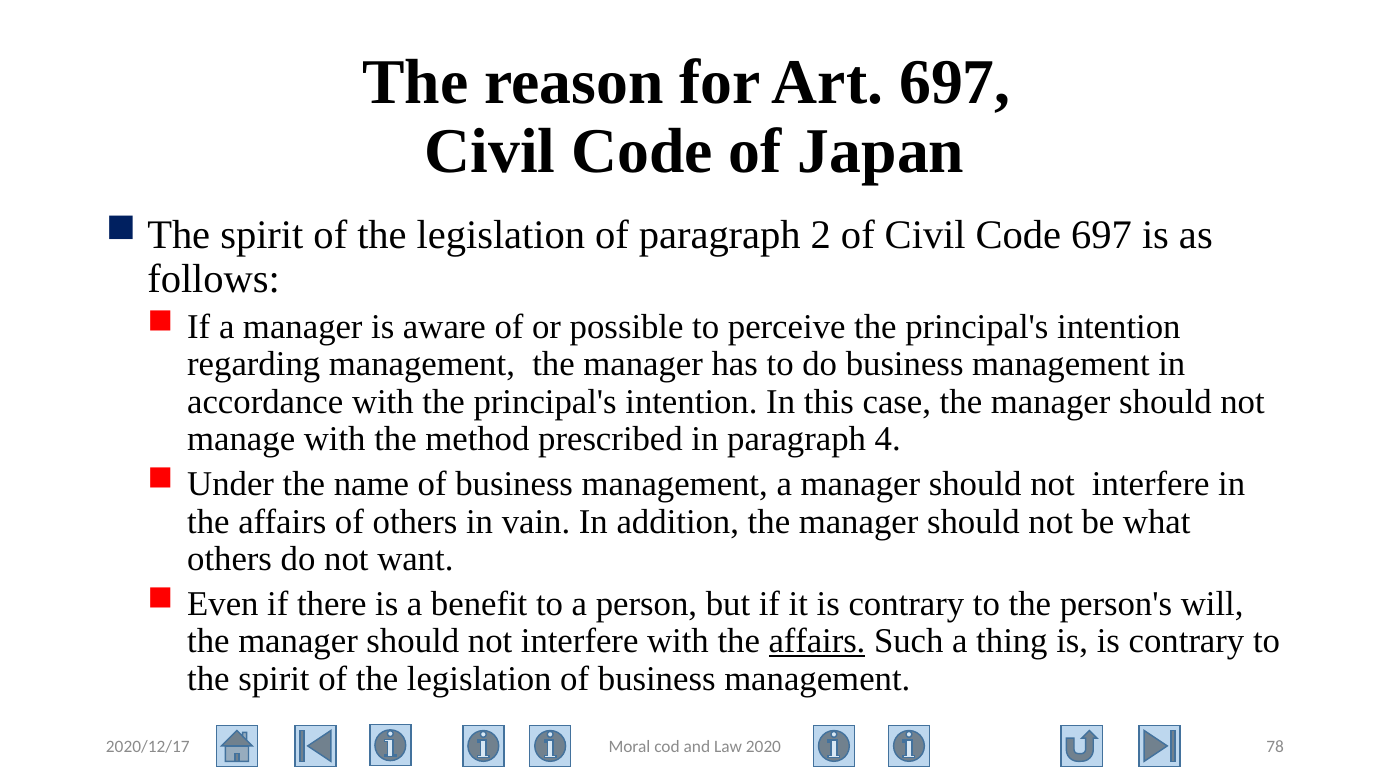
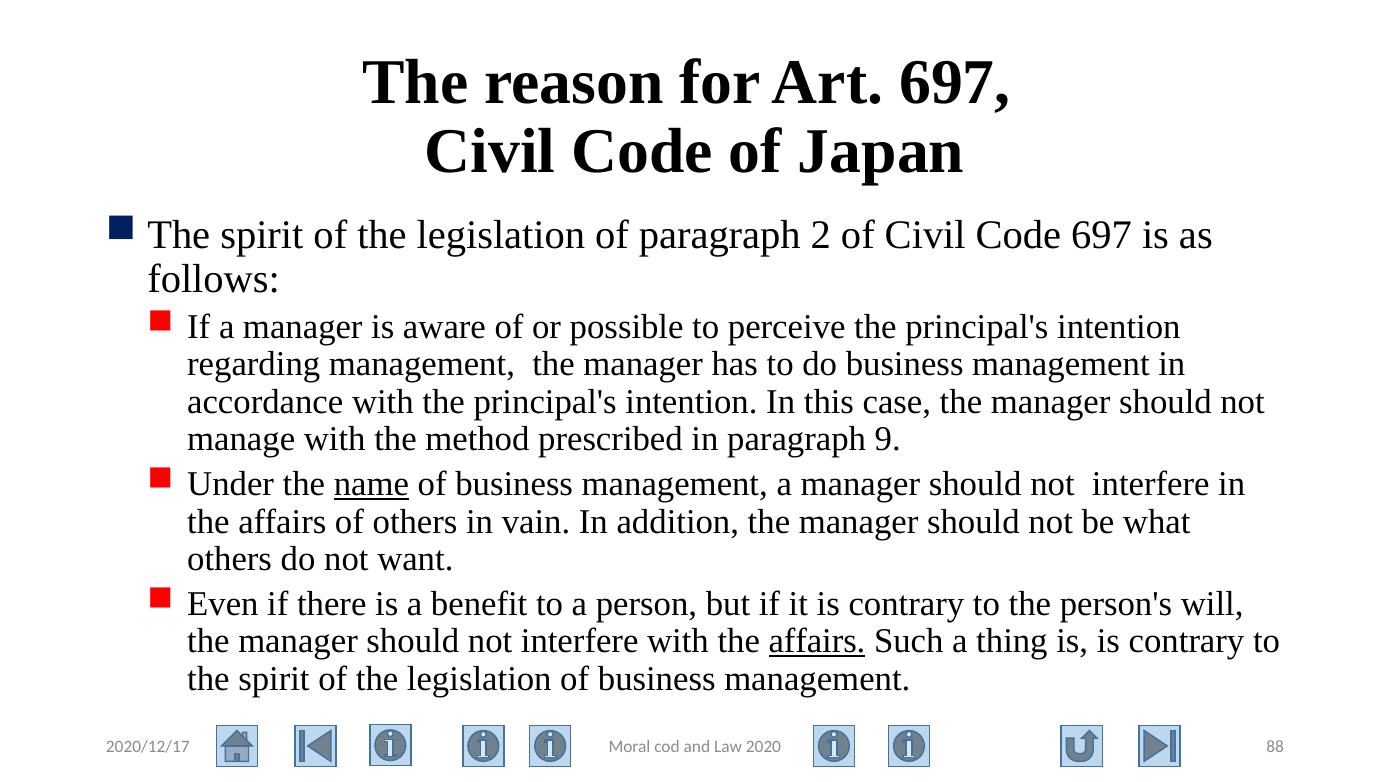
4: 4 -> 9
name underline: none -> present
78: 78 -> 88
